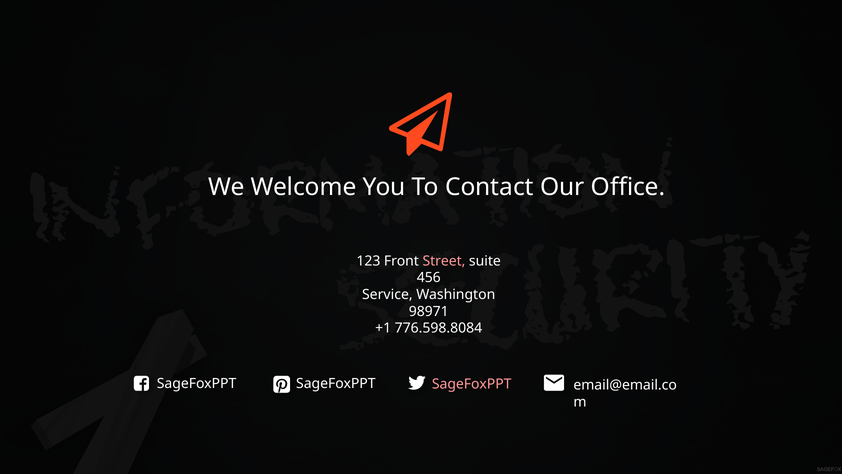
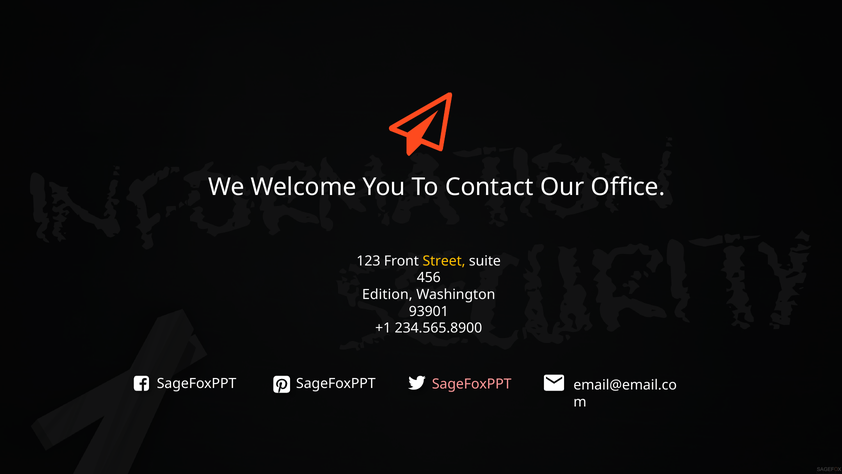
Street colour: pink -> yellow
Service: Service -> Edition
98971: 98971 -> 93901
776.598.8084: 776.598.8084 -> 234.565.8900
